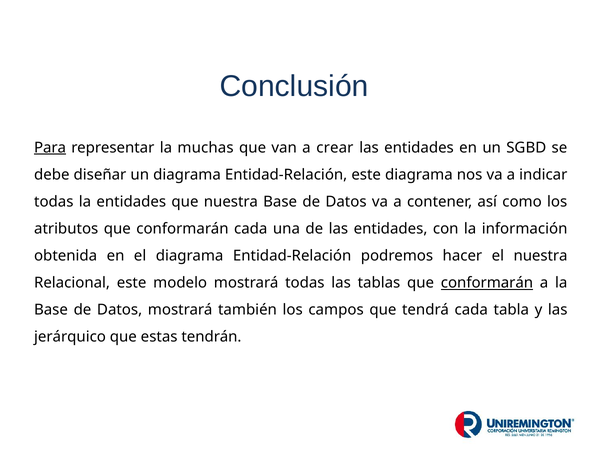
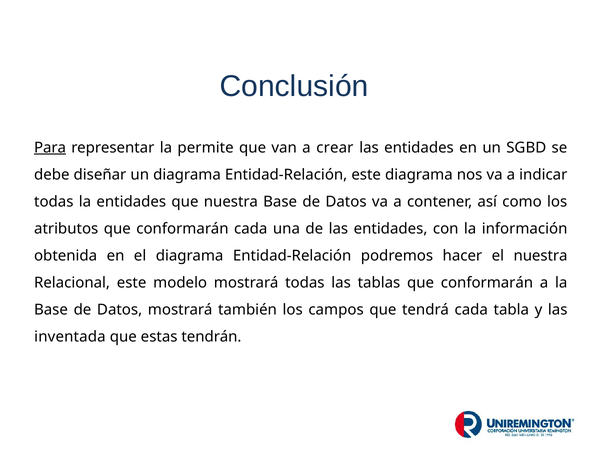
muchas: muchas -> permite
conformarán at (487, 283) underline: present -> none
jerárquico: jerárquico -> inventada
